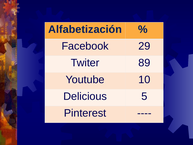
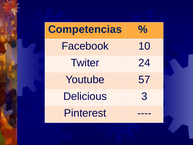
Alfabetización: Alfabetización -> Competencias
29: 29 -> 10
89: 89 -> 24
10: 10 -> 57
5: 5 -> 3
